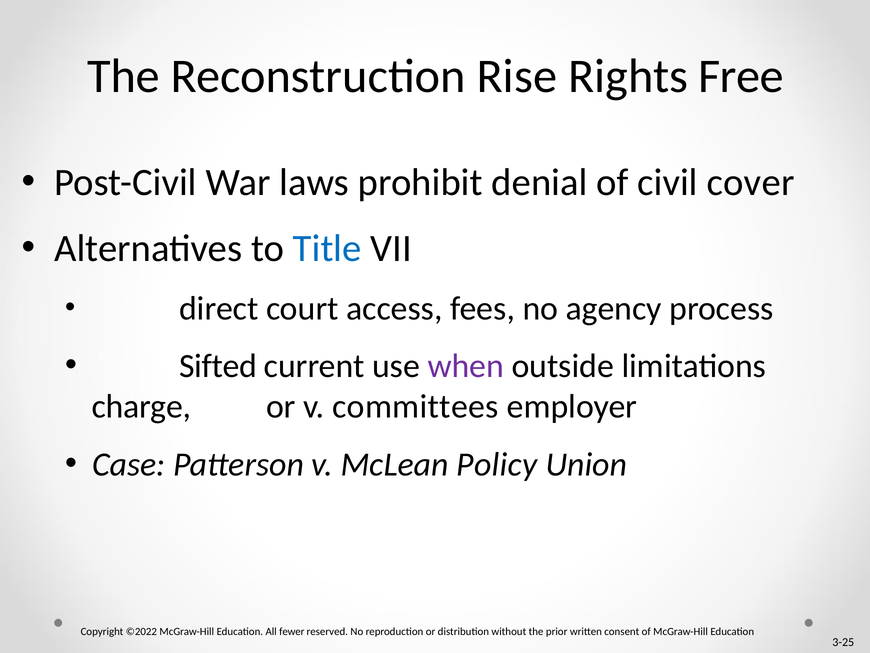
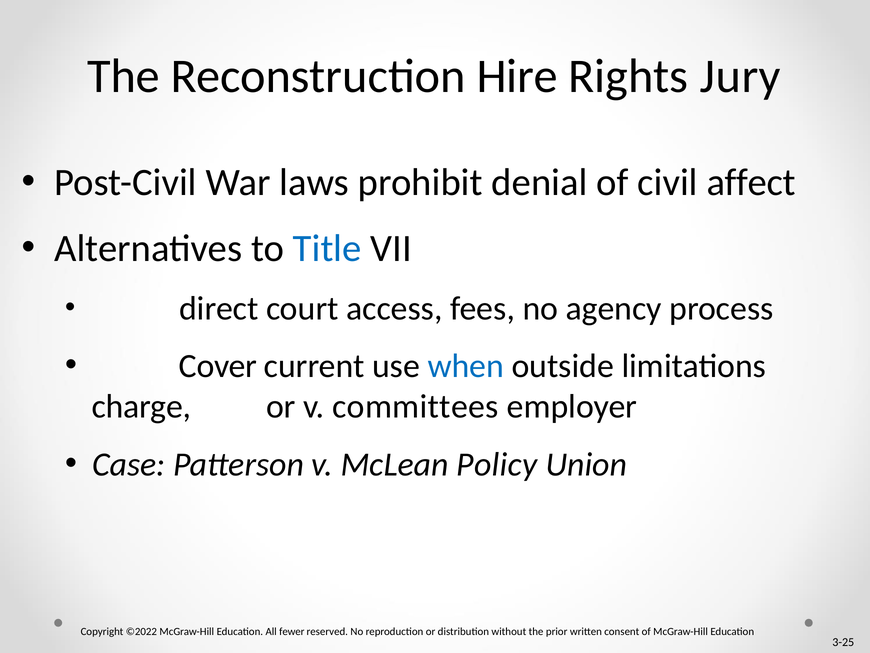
Rise: Rise -> Hire
Free: Free -> Jury
cover: cover -> affect
Sifted: Sifted -> Cover
when colour: purple -> blue
